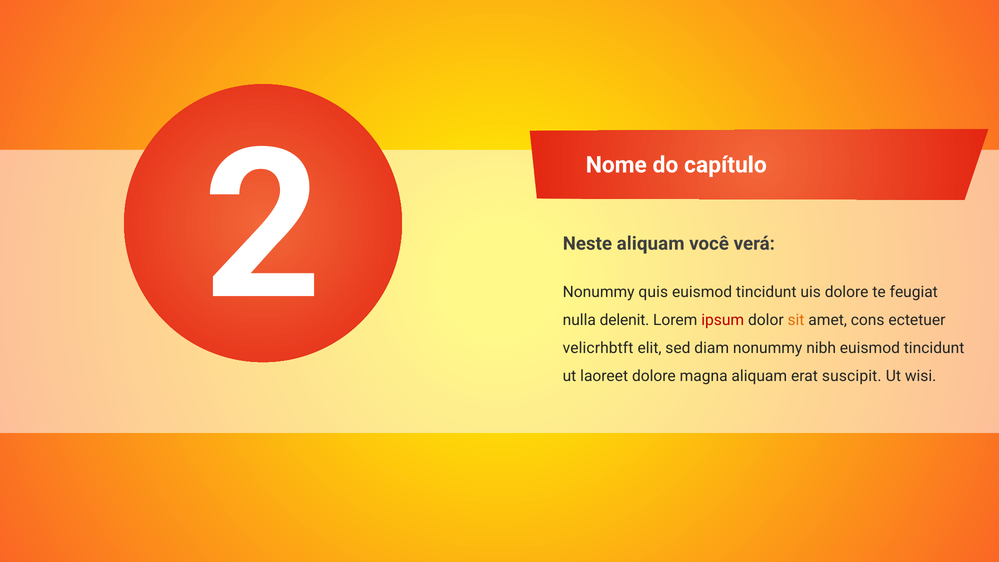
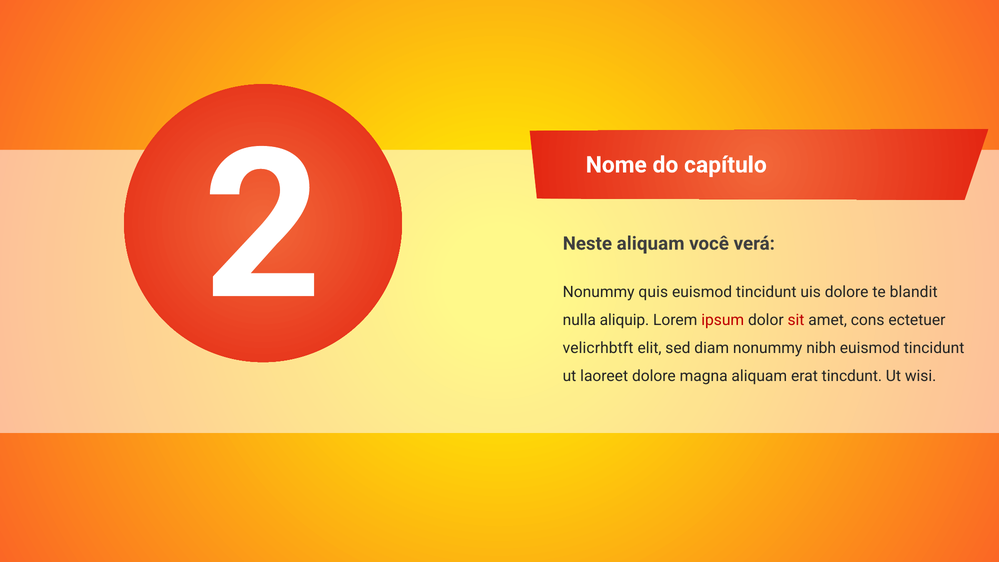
feugiat: feugiat -> blandit
delenit: delenit -> aliquip
sit colour: orange -> red
suscipit: suscipit -> tincdunt
